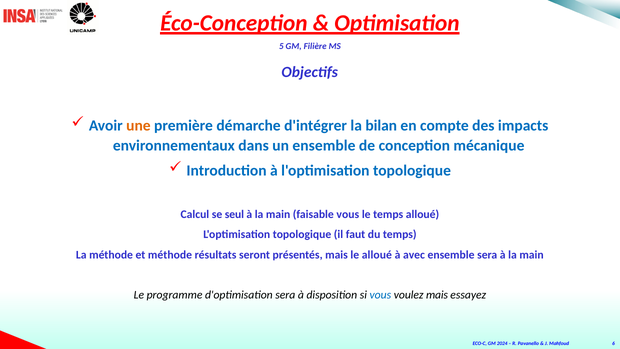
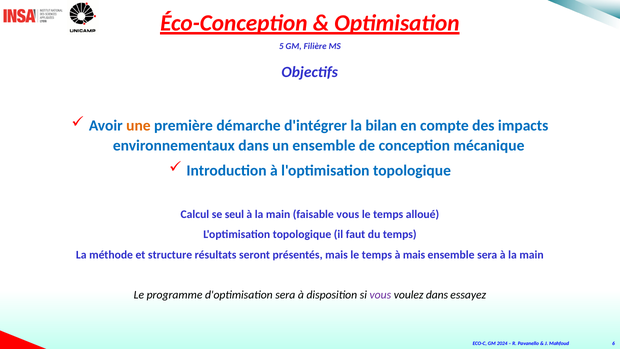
et méthode: méthode -> structure
mais le alloué: alloué -> temps
à avec: avec -> mais
vous at (380, 295) colour: blue -> purple
voulez mais: mais -> dans
